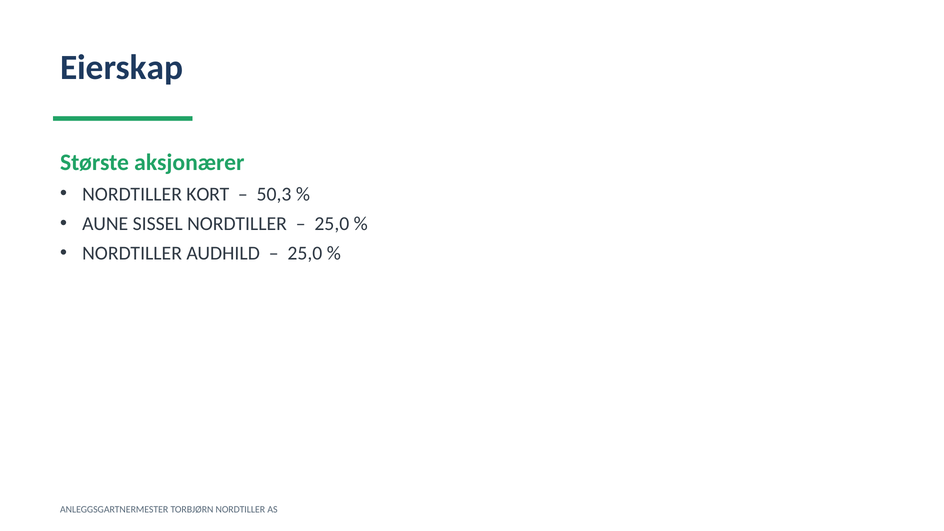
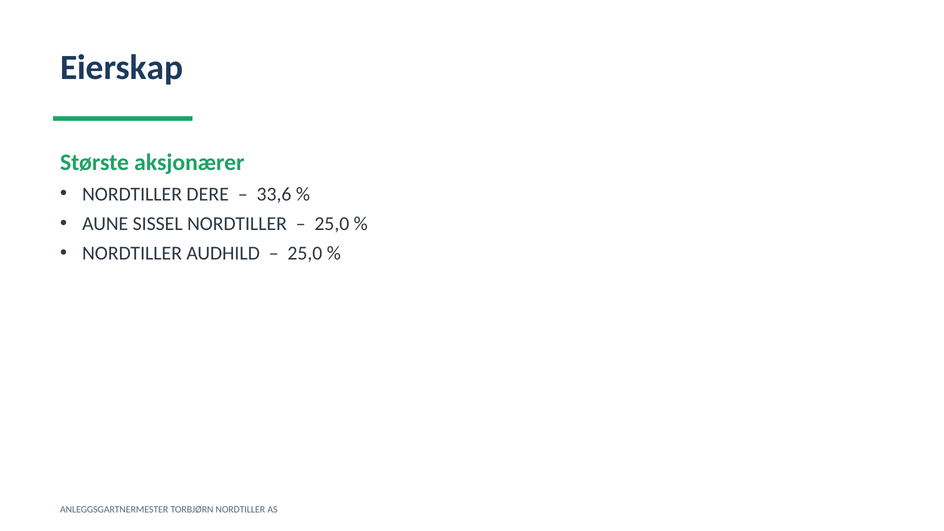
KORT: KORT -> DERE
50,3: 50,3 -> 33,6
